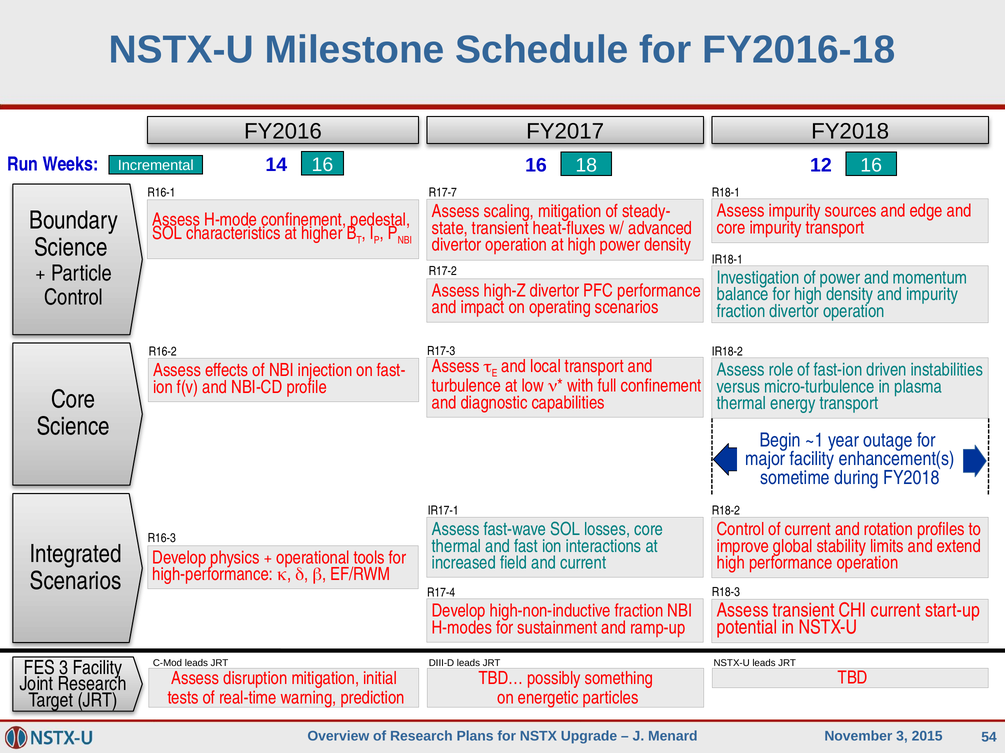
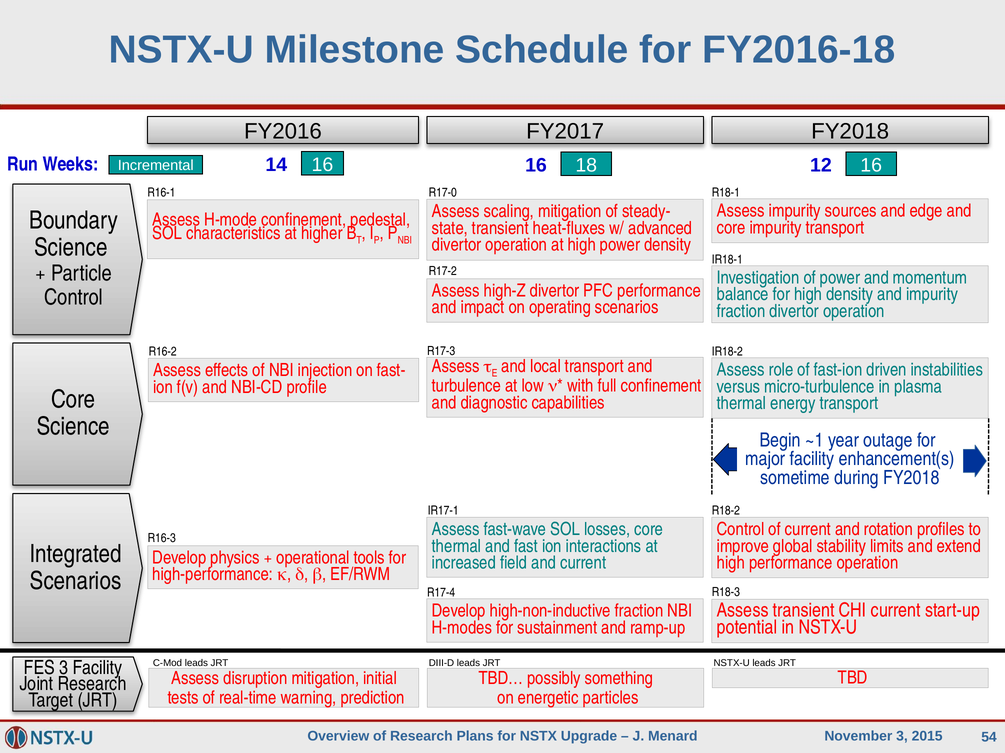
R17-7: R17-7 -> R17-0
